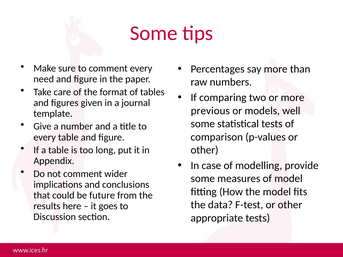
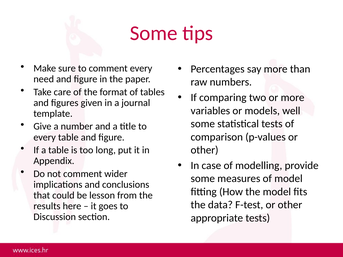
previous: previous -> variables
future: future -> lesson
